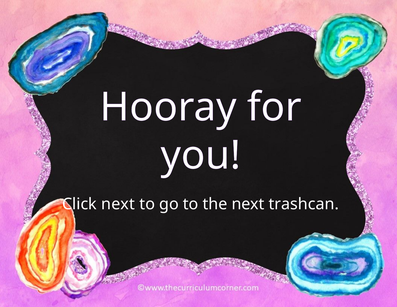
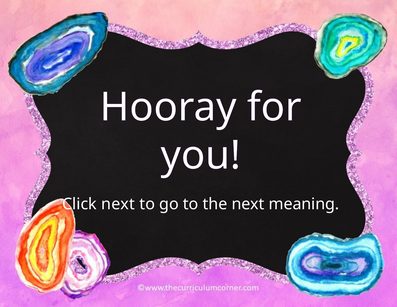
trashcan: trashcan -> meaning
